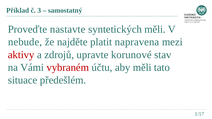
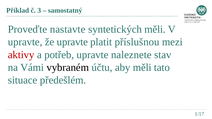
nebude at (25, 42): nebude -> upravte
že najděte: najděte -> upravte
napravena: napravena -> příslušnou
zdrojů: zdrojů -> potřeb
korunové: korunové -> naleznete
vybraném colour: red -> black
